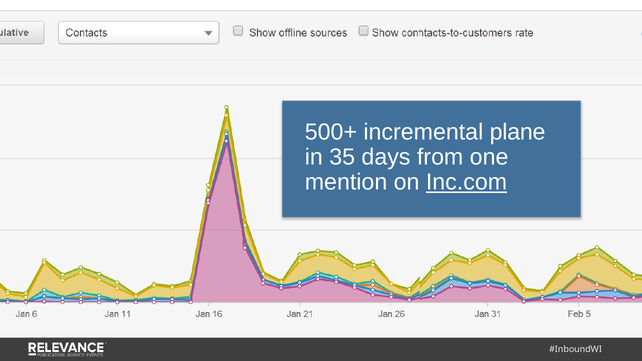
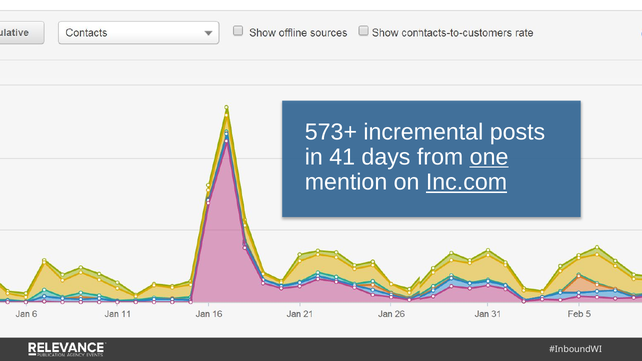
500+: 500+ -> 573+
plane: plane -> posts
35: 35 -> 41
one underline: none -> present
